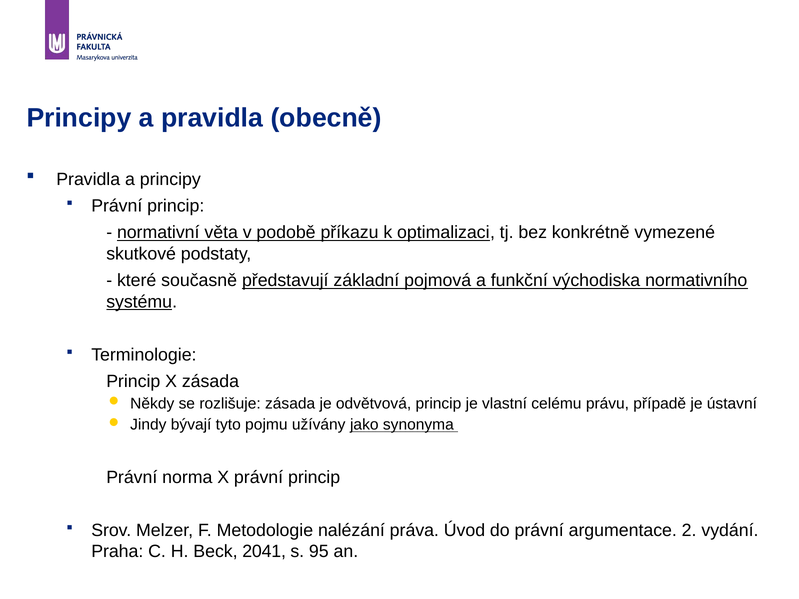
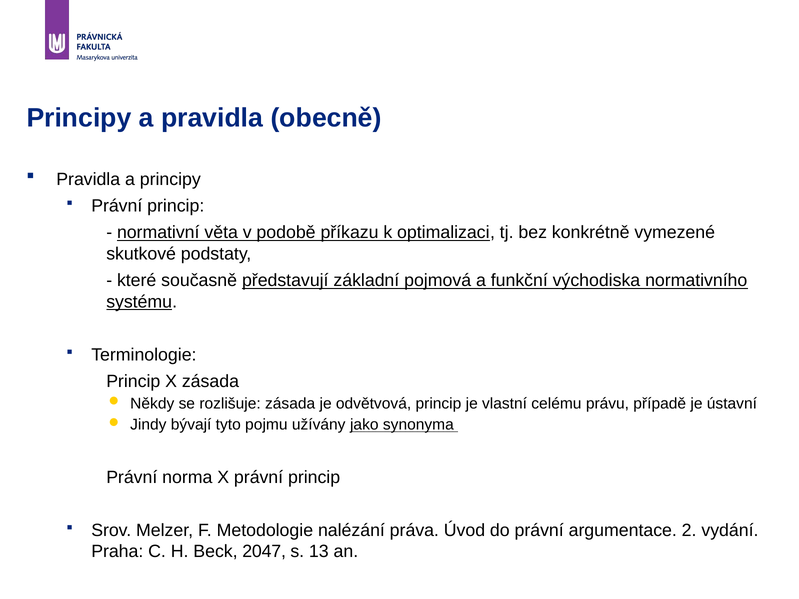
2041: 2041 -> 2047
95: 95 -> 13
